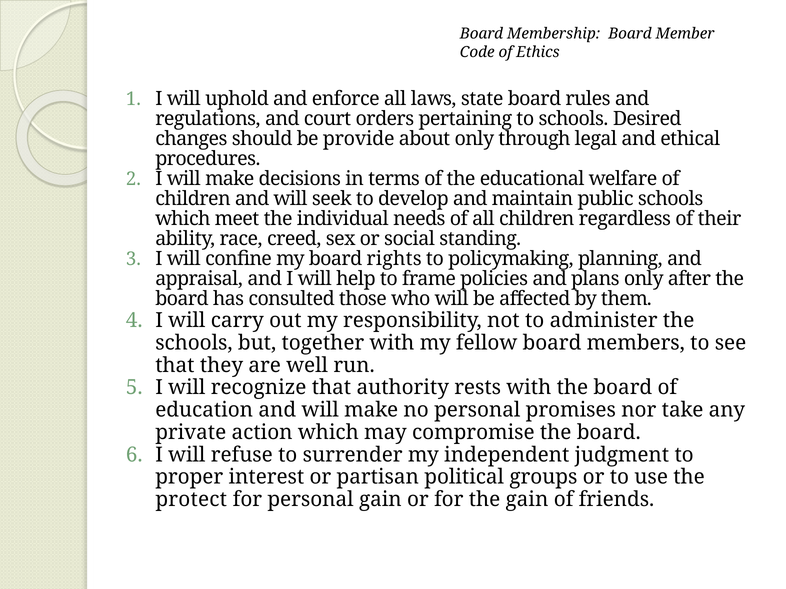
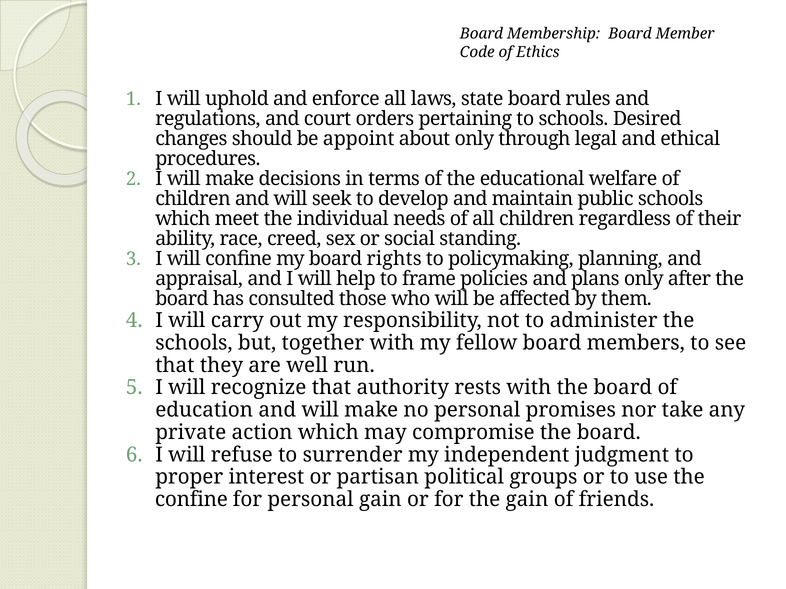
provide: provide -> appoint
protect at (191, 500): protect -> confine
